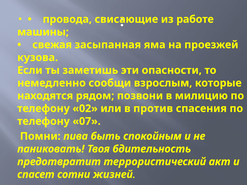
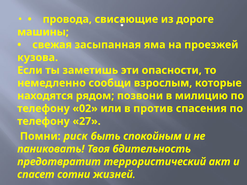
работе: работе -> дороге
07: 07 -> 27
пива: пива -> риск
